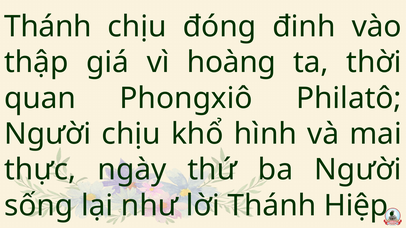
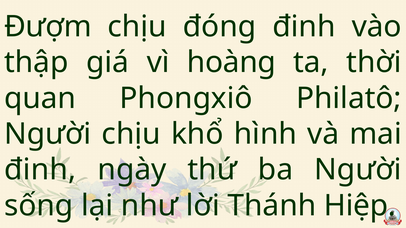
Thánh at (48, 27): Thánh -> Đượm
thực at (40, 170): thực -> đinh
